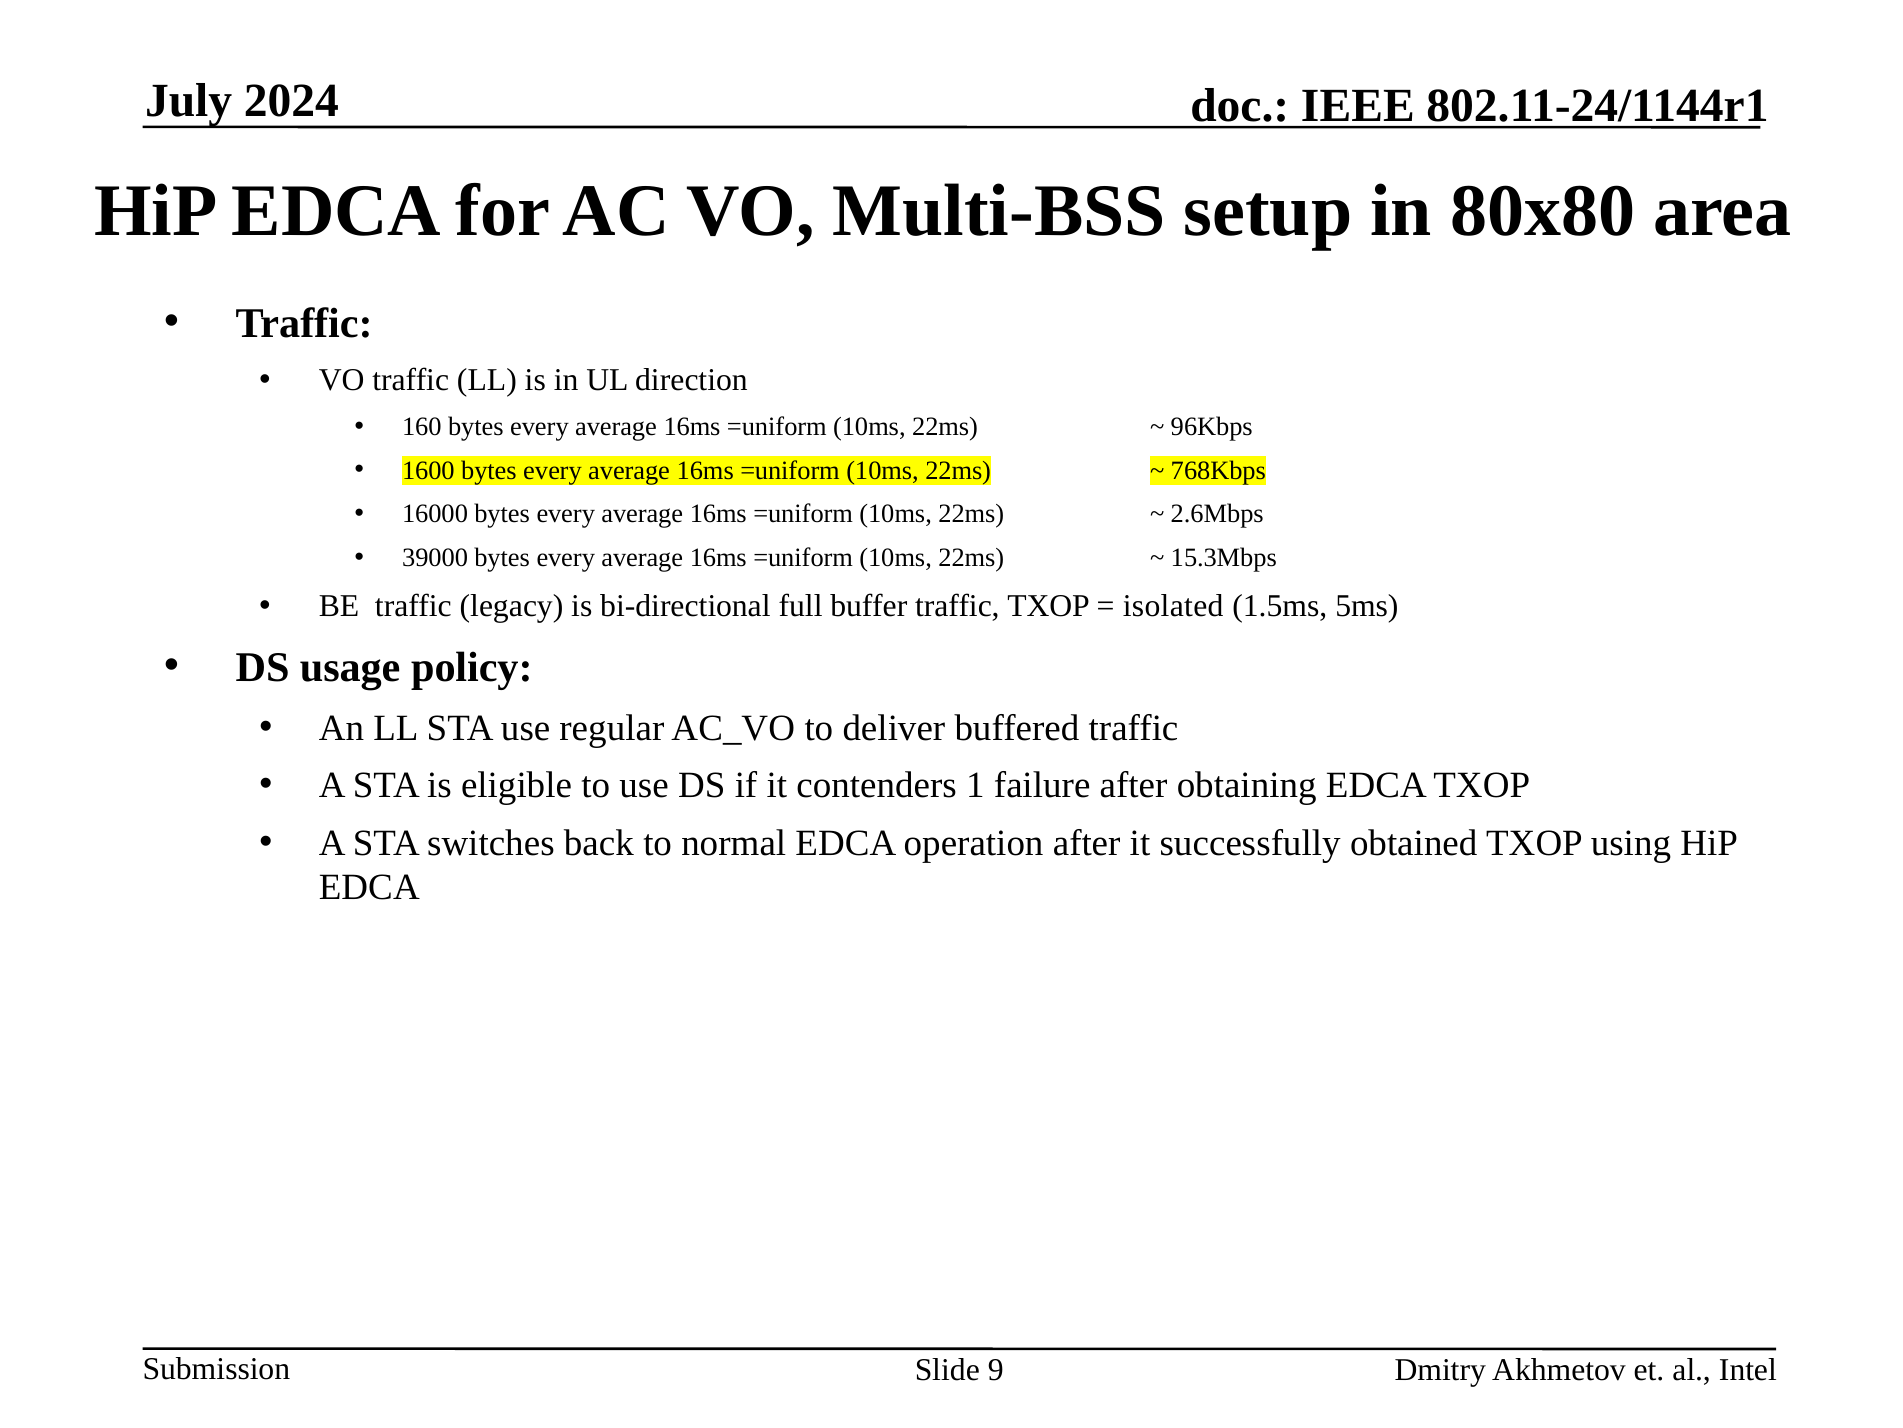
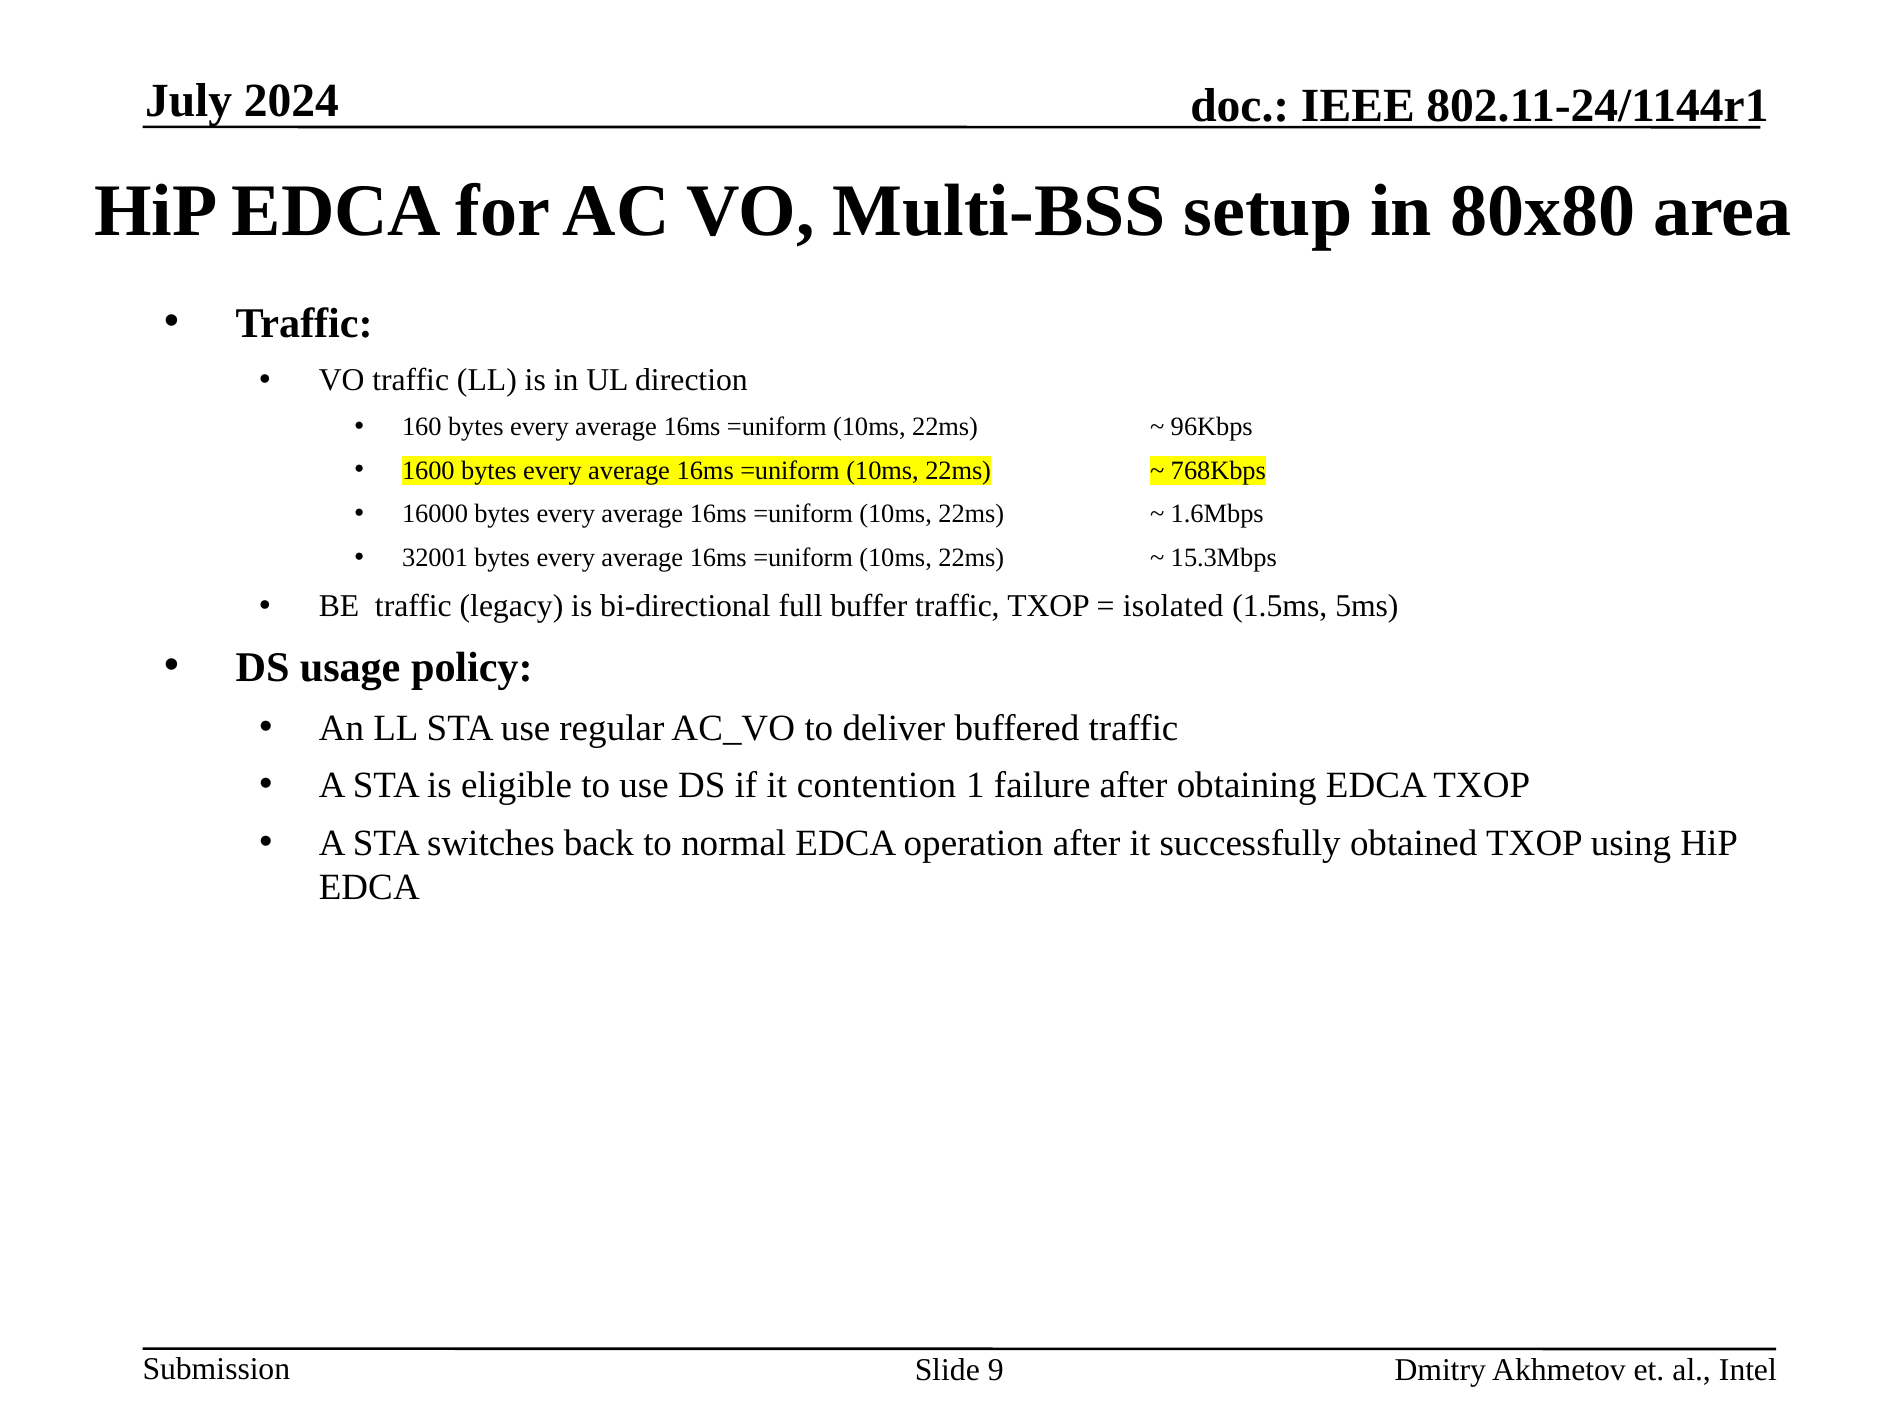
2.6Mbps: 2.6Mbps -> 1.6Mbps
39000: 39000 -> 32001
contenders: contenders -> contention
